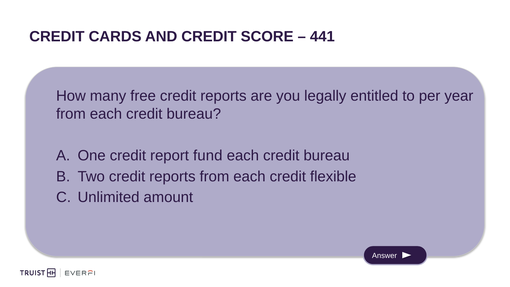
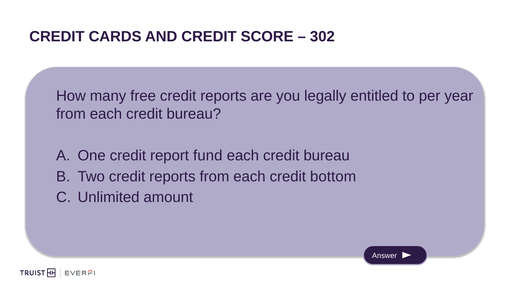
441: 441 -> 302
flexible: flexible -> bottom
